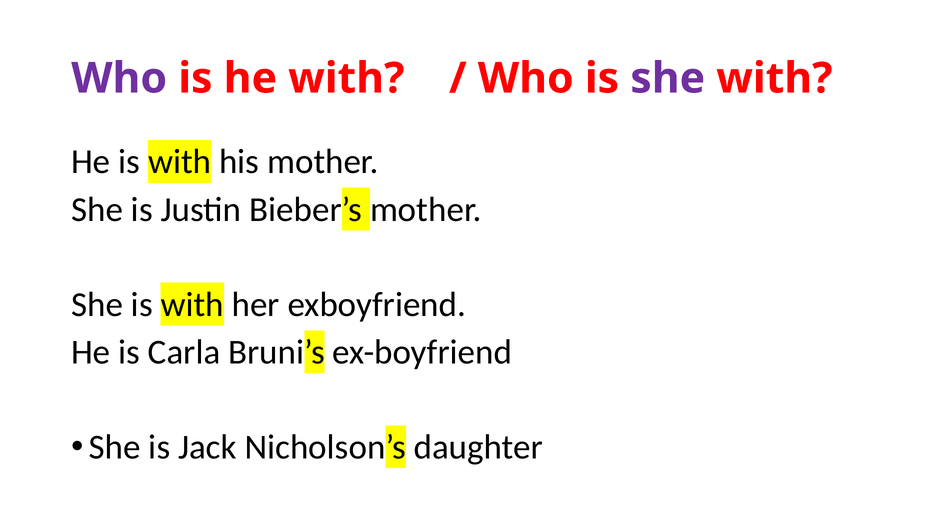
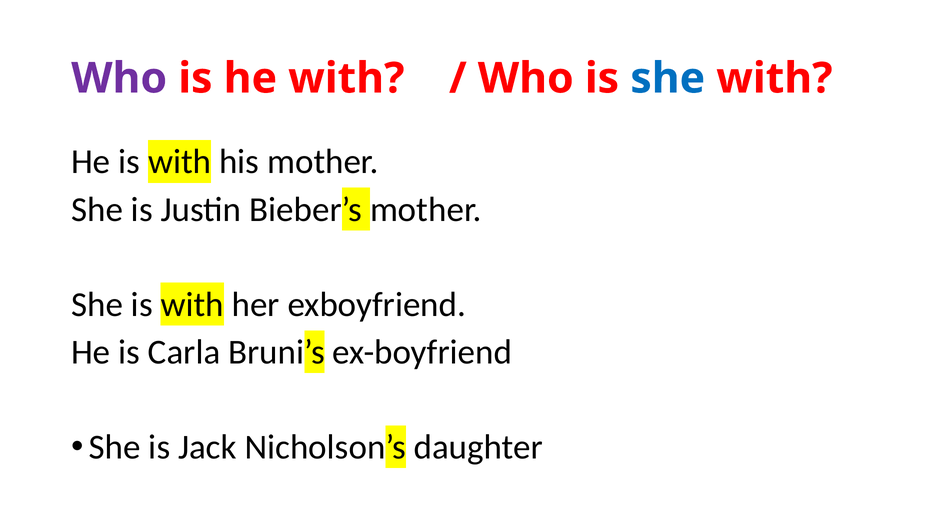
she at (668, 78) colour: purple -> blue
